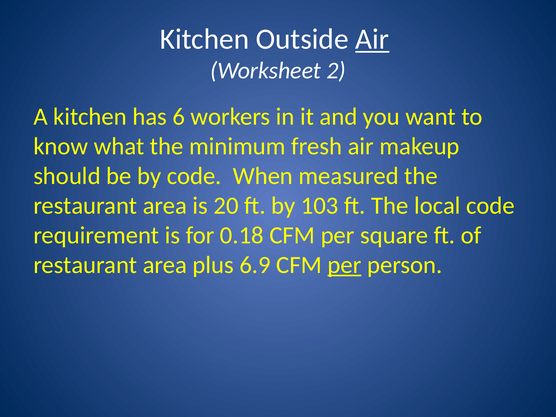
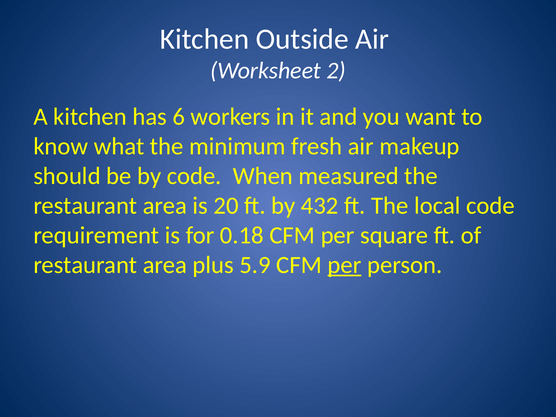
Air at (372, 39) underline: present -> none
103: 103 -> 432
6.9: 6.9 -> 5.9
